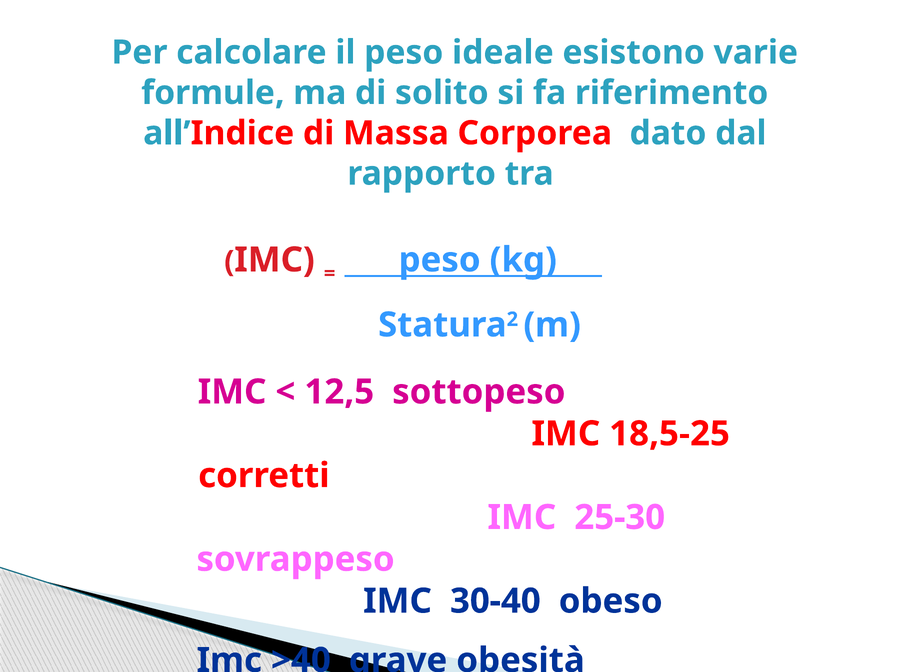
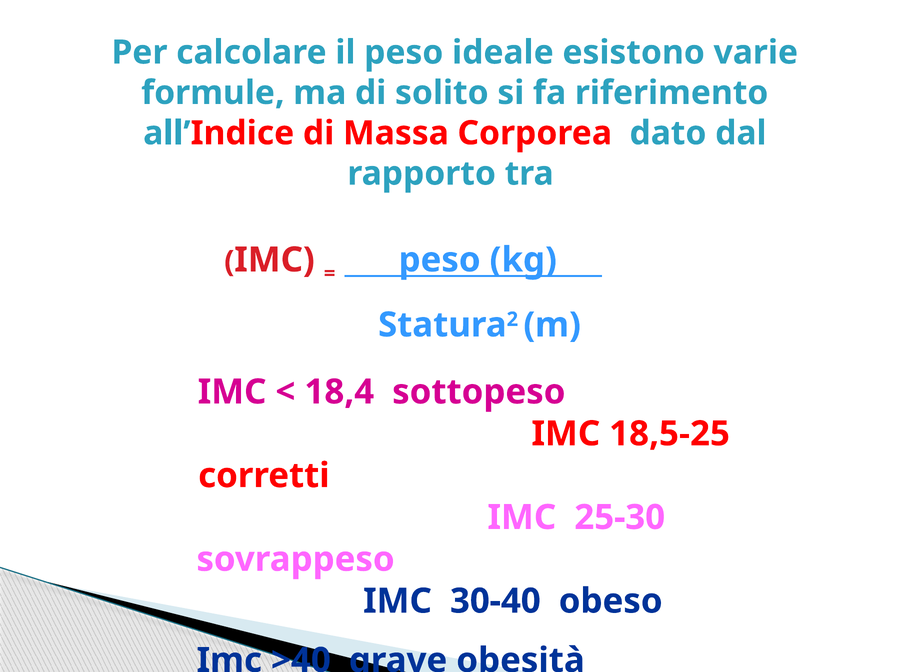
12,5: 12,5 -> 18,4
